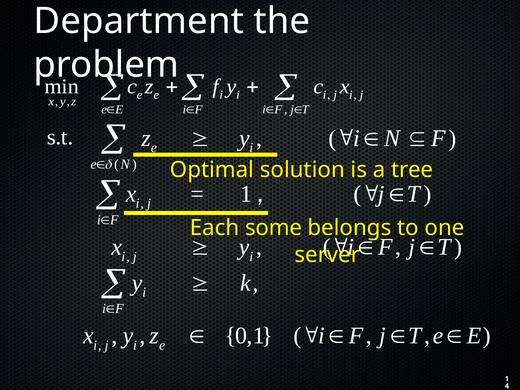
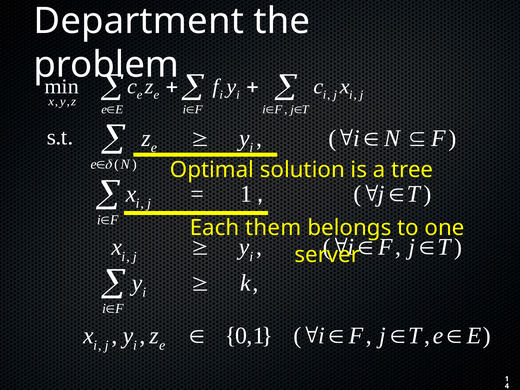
some: some -> them
